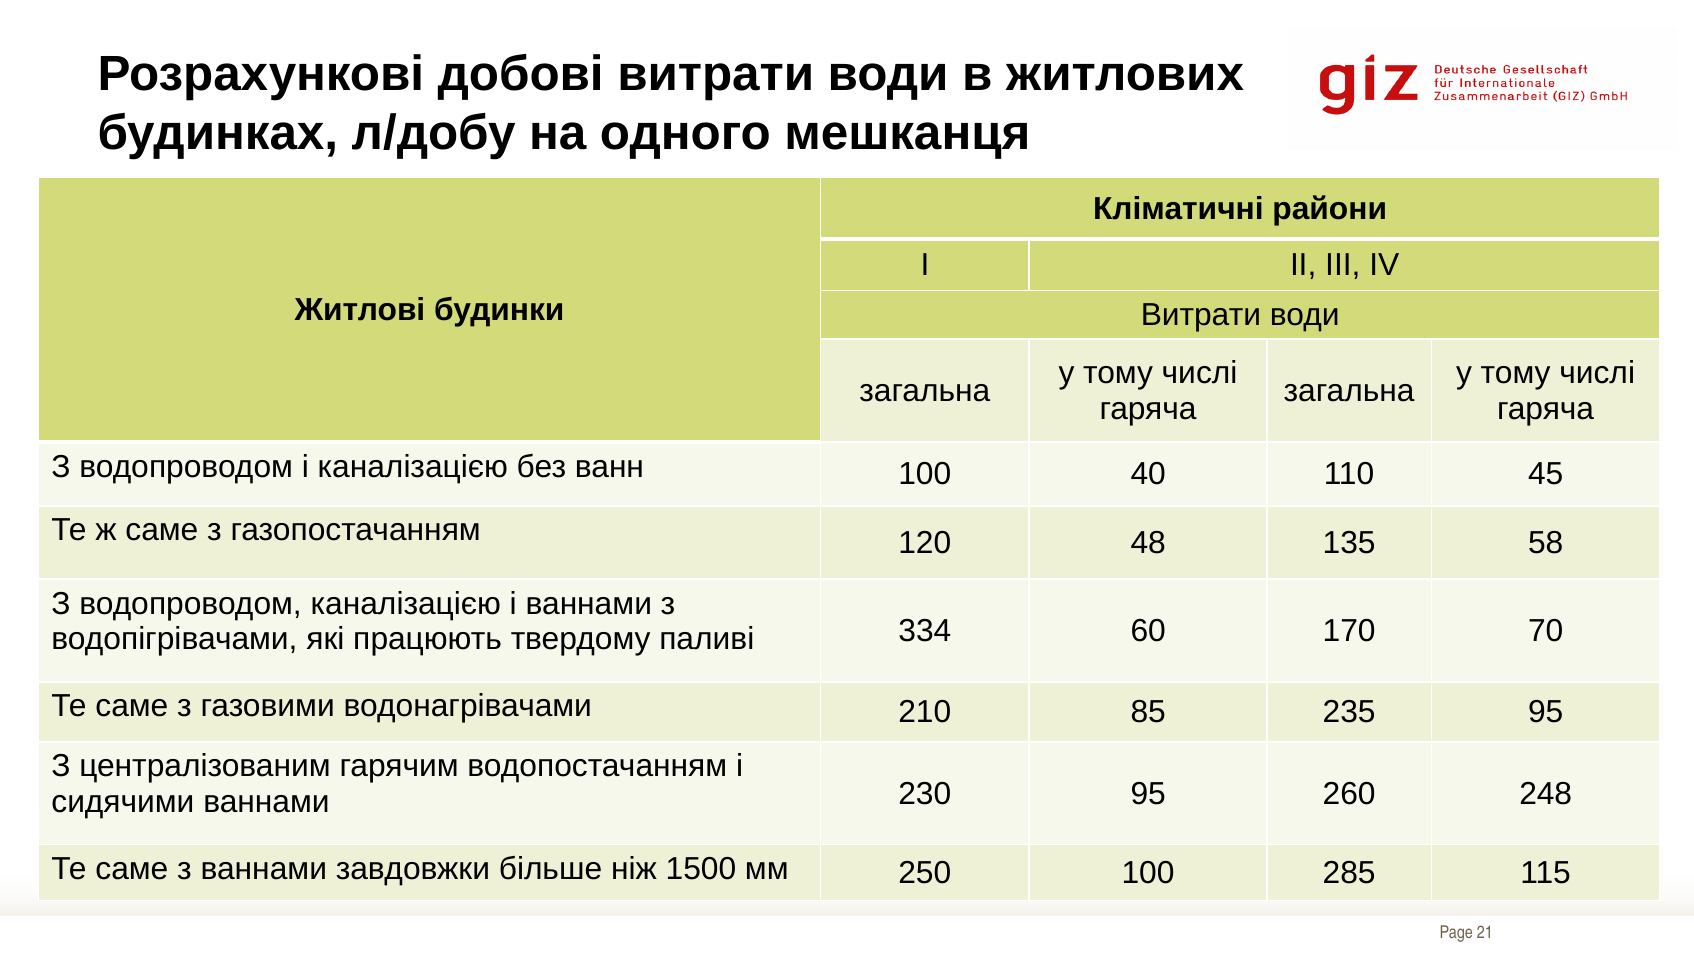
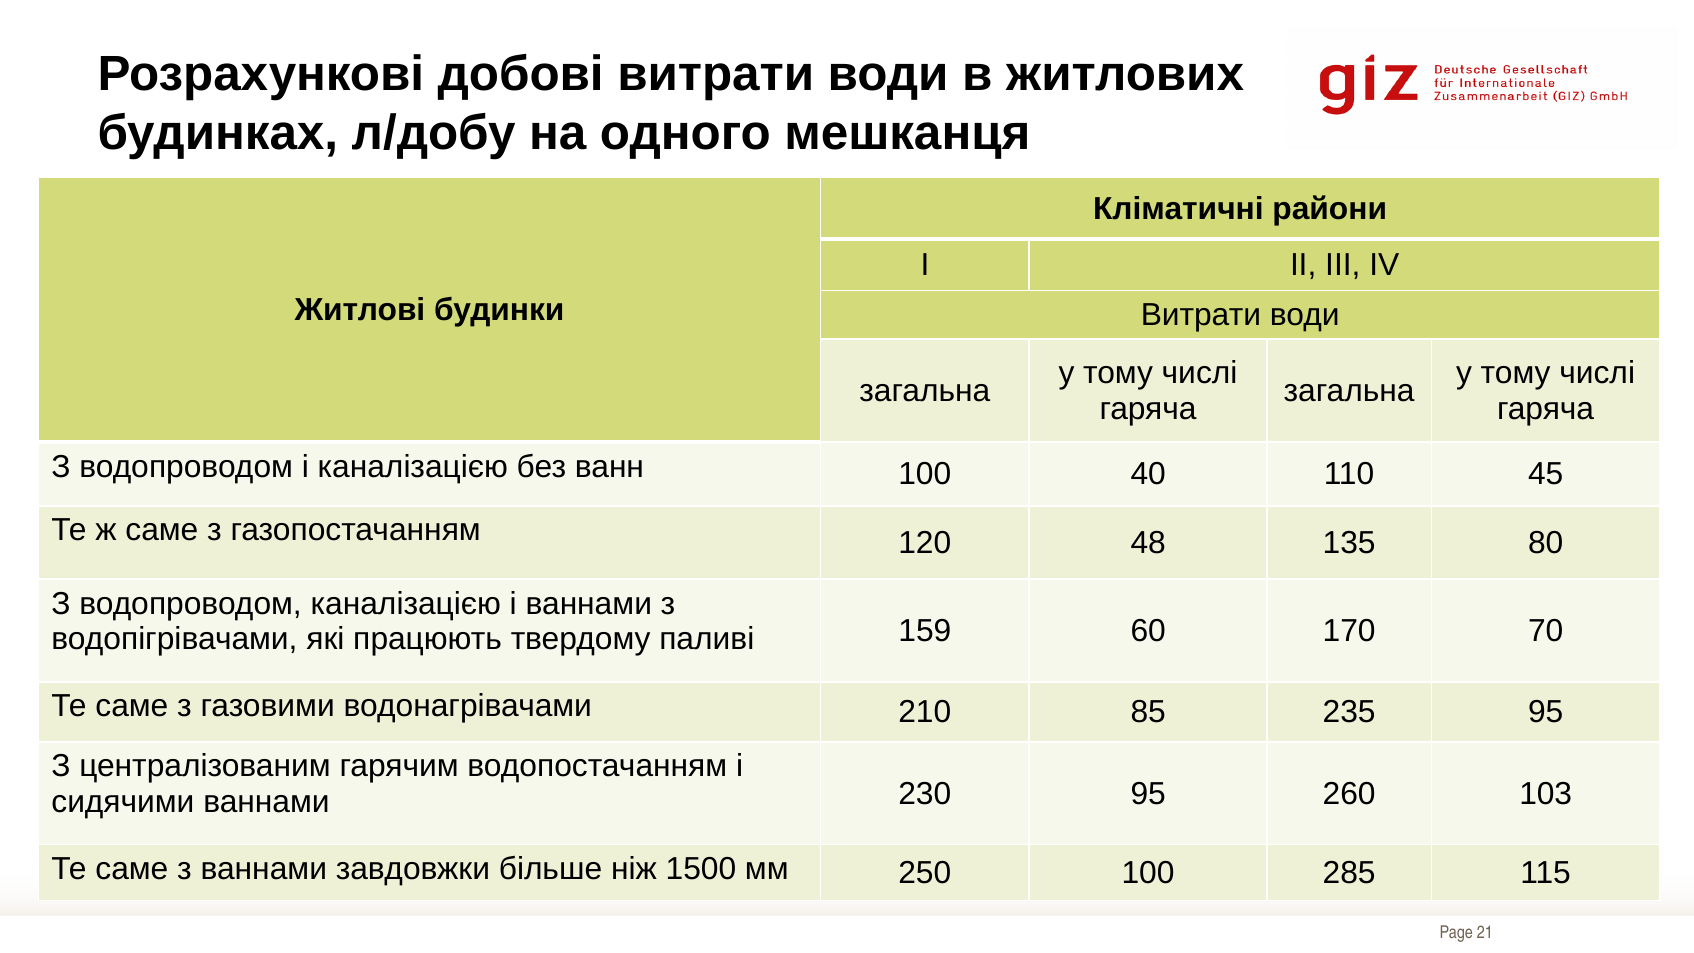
58: 58 -> 80
334: 334 -> 159
248: 248 -> 103
